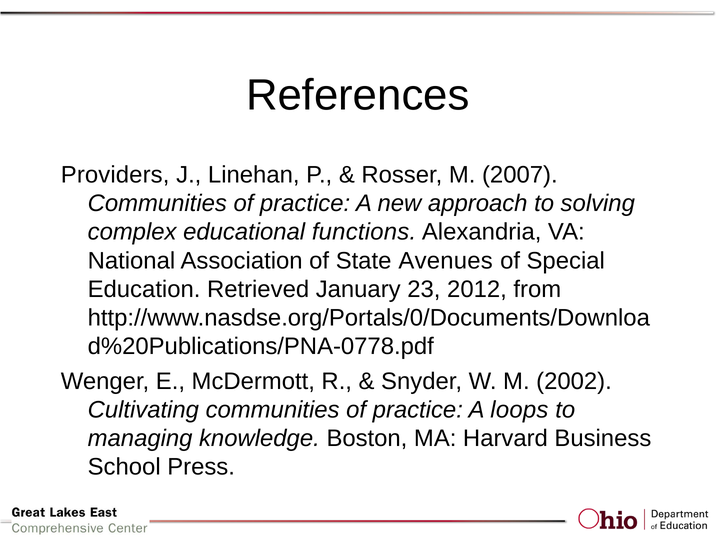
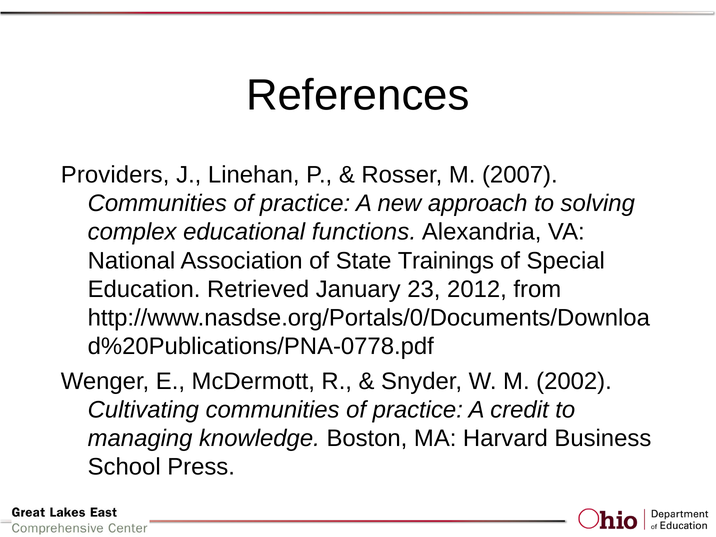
Avenues: Avenues -> Trainings
loops: loops -> credit
